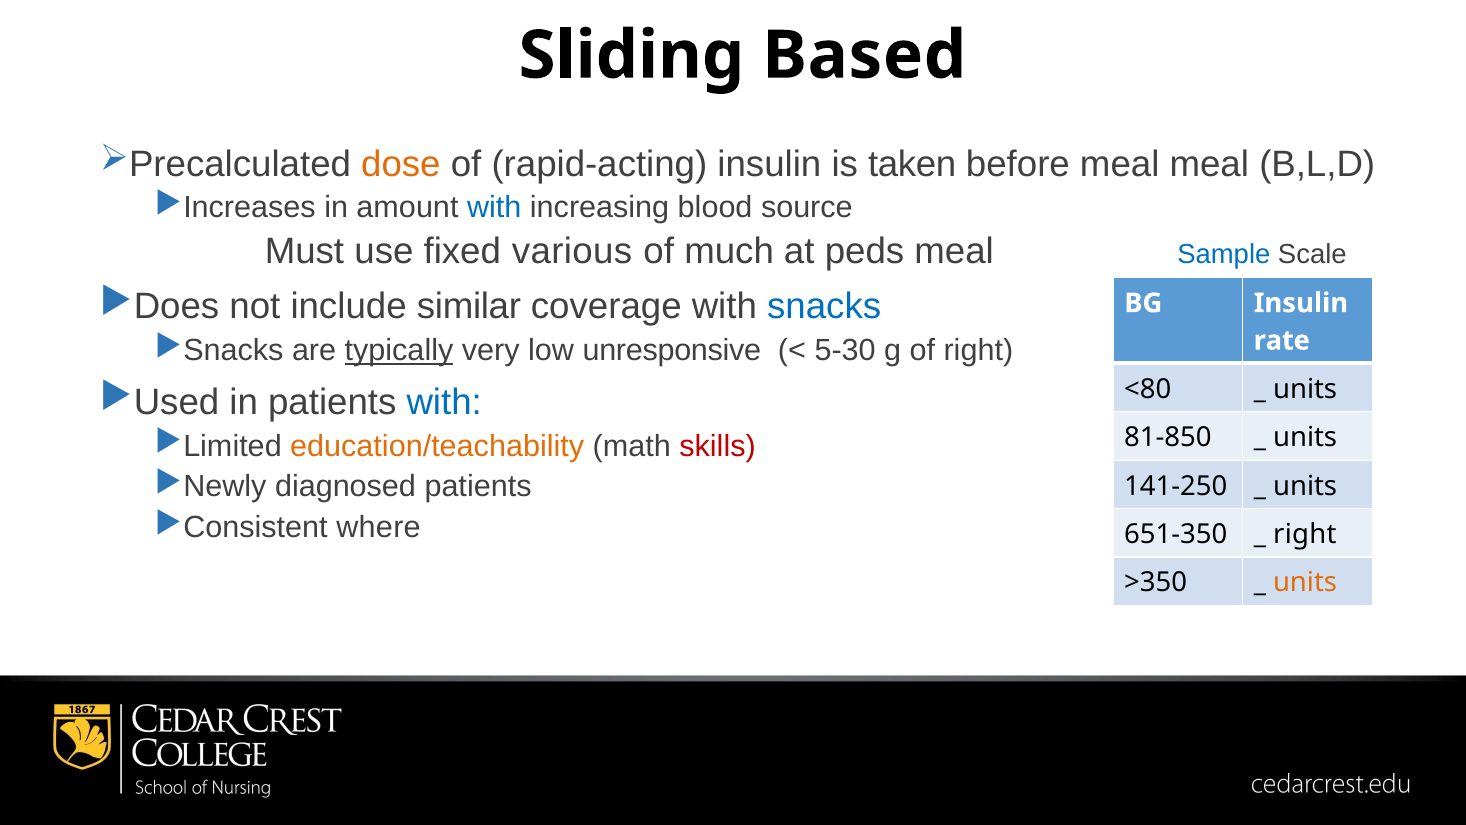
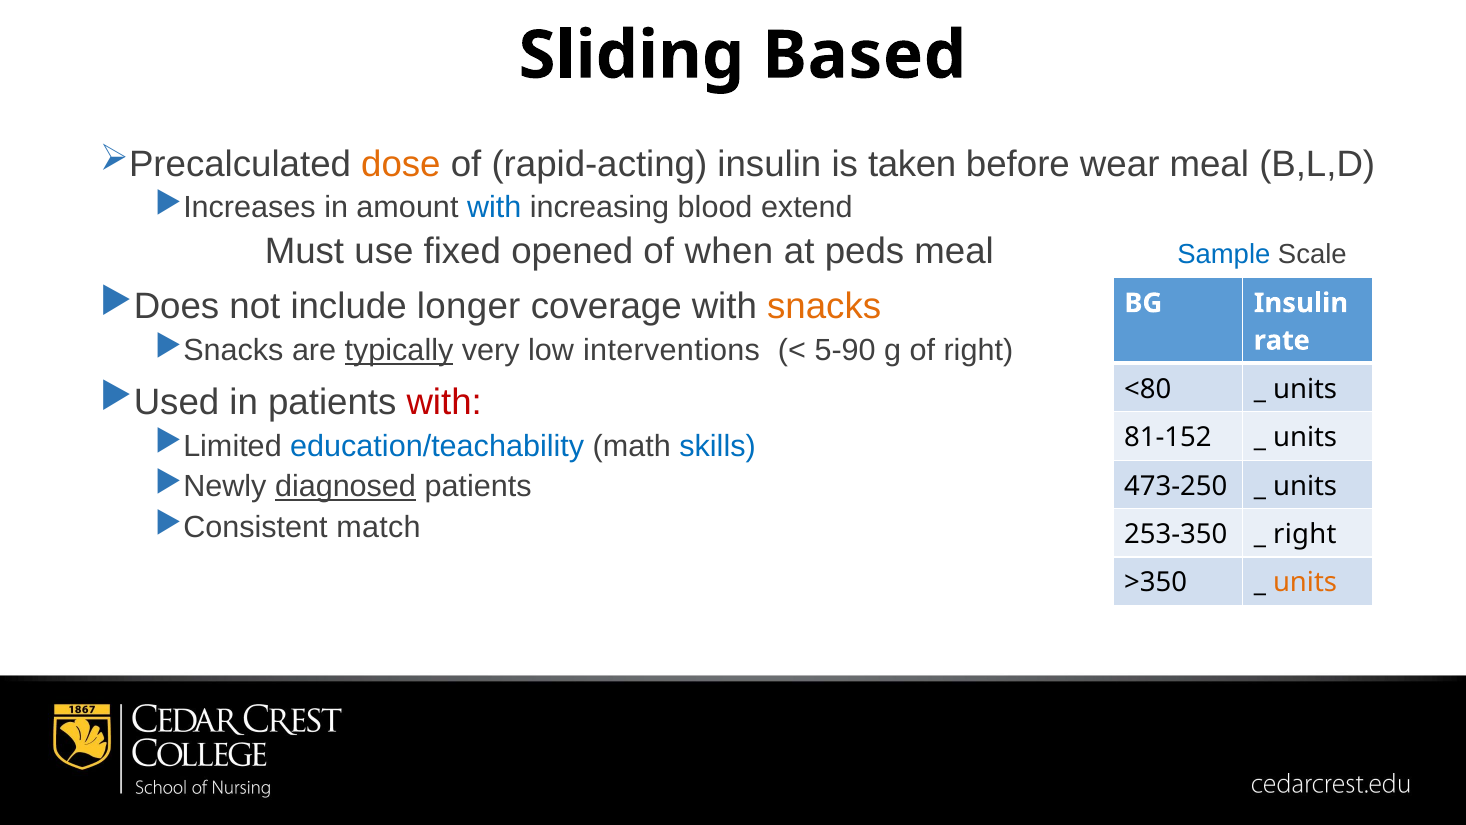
before meal: meal -> wear
source: source -> extend
various: various -> opened
much: much -> when
similar: similar -> longer
snacks colour: blue -> orange
unresponsive: unresponsive -> interventions
5-30: 5-30 -> 5-90
with at (444, 402) colour: blue -> red
81-850: 81-850 -> 81-152
education/teachability colour: orange -> blue
skills colour: red -> blue
diagnosed underline: none -> present
141-250: 141-250 -> 473-250
where: where -> match
651-350: 651-350 -> 253-350
